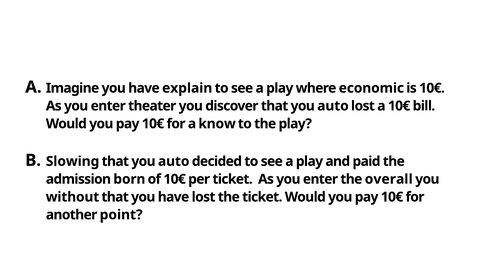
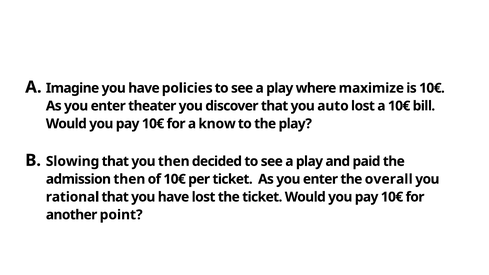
explain: explain -> policies
economic: economic -> maximize
auto at (174, 161): auto -> then
admission born: born -> then
without: without -> rational
